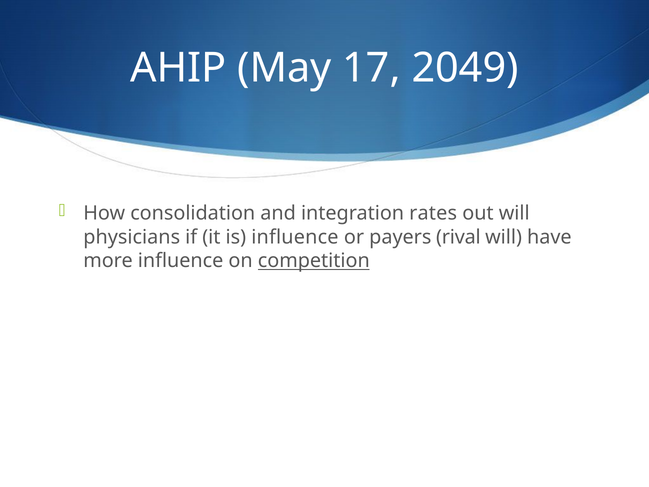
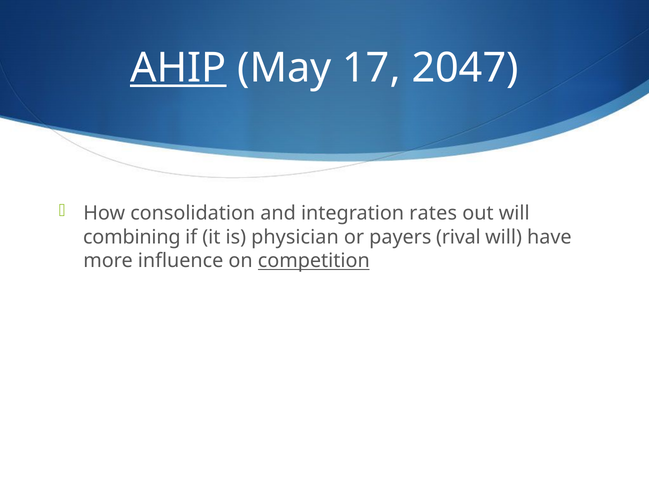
AHIP underline: none -> present
2049: 2049 -> 2047
physicians: physicians -> combining
is influence: influence -> physician
